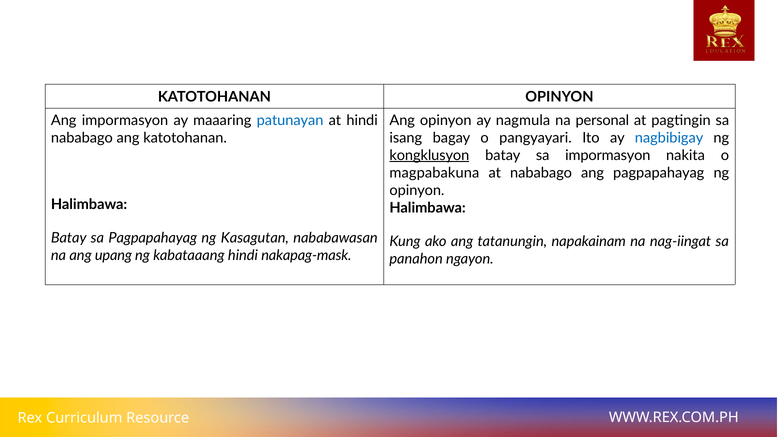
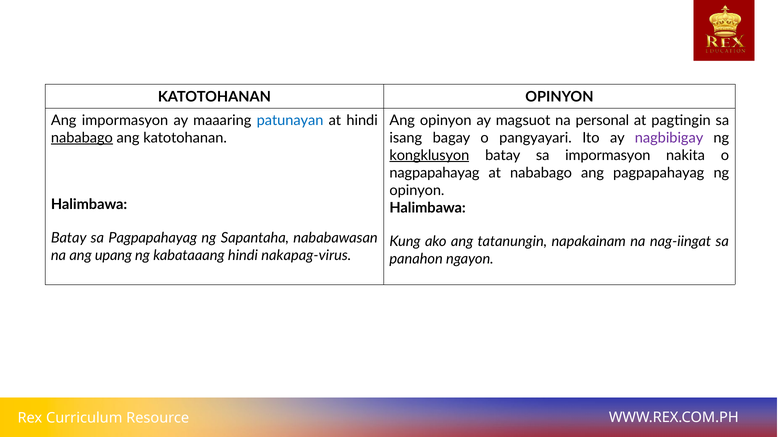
nagmula: nagmula -> magsuot
nababago at (82, 138) underline: none -> present
nagbibigay colour: blue -> purple
magpabakuna: magpabakuna -> nagpapahayag
Kasagutan: Kasagutan -> Sapantaha
nakapag-mask: nakapag-mask -> nakapag-virus
